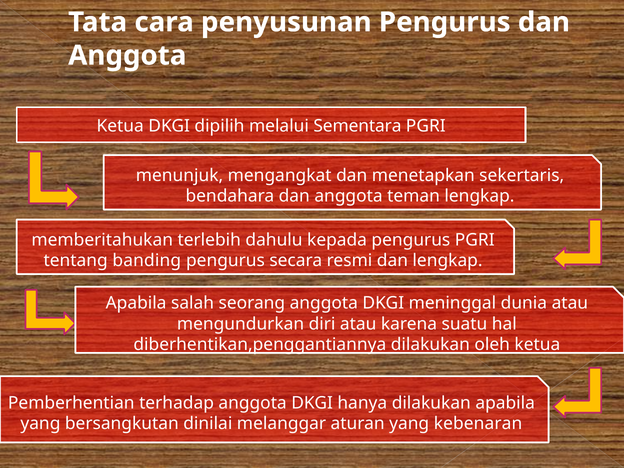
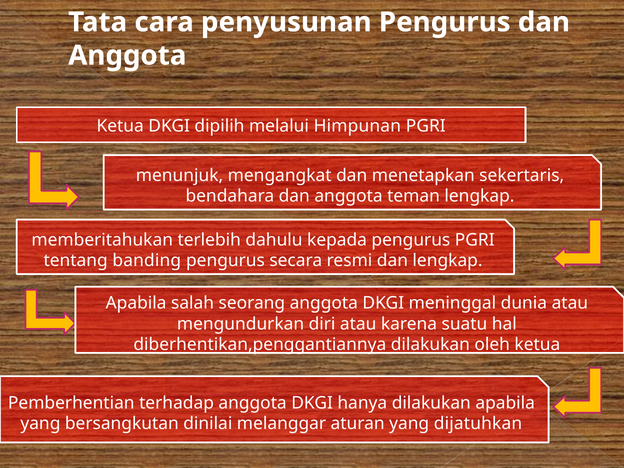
Sementara: Sementara -> Himpunan
kebenaran: kebenaran -> dijatuhkan
